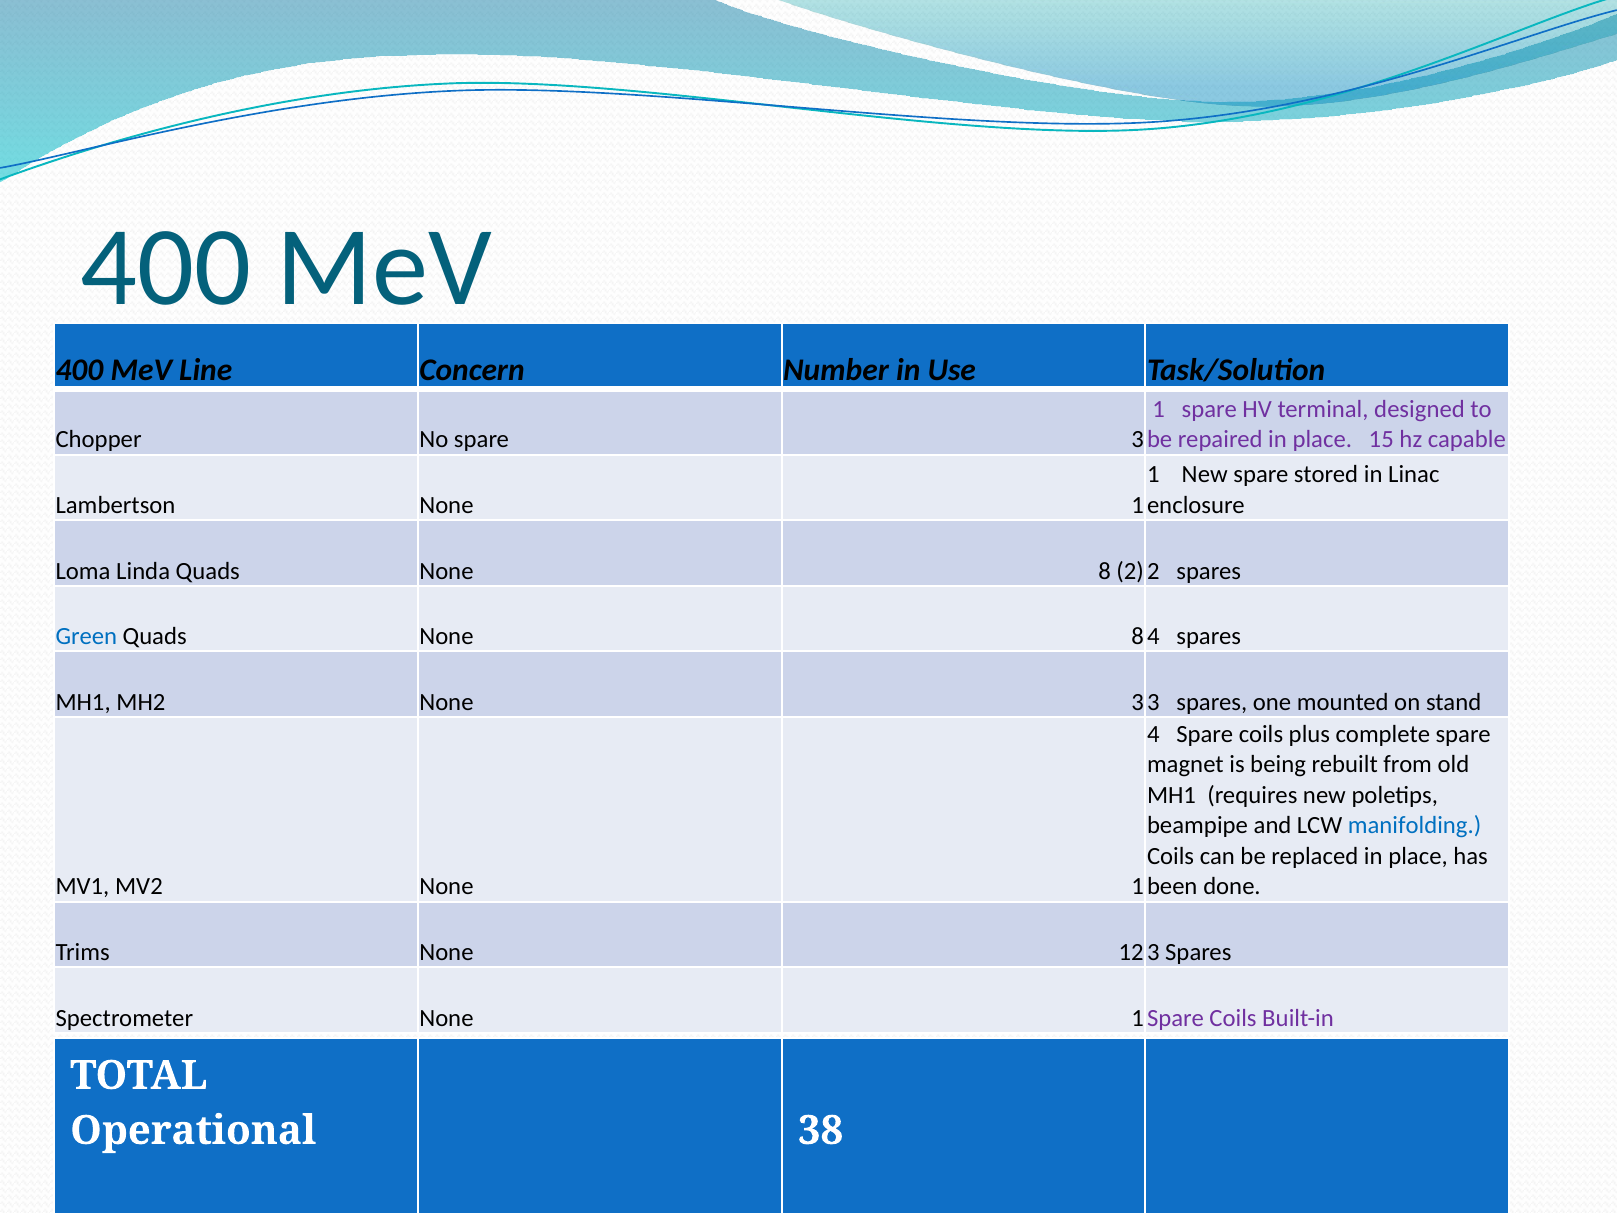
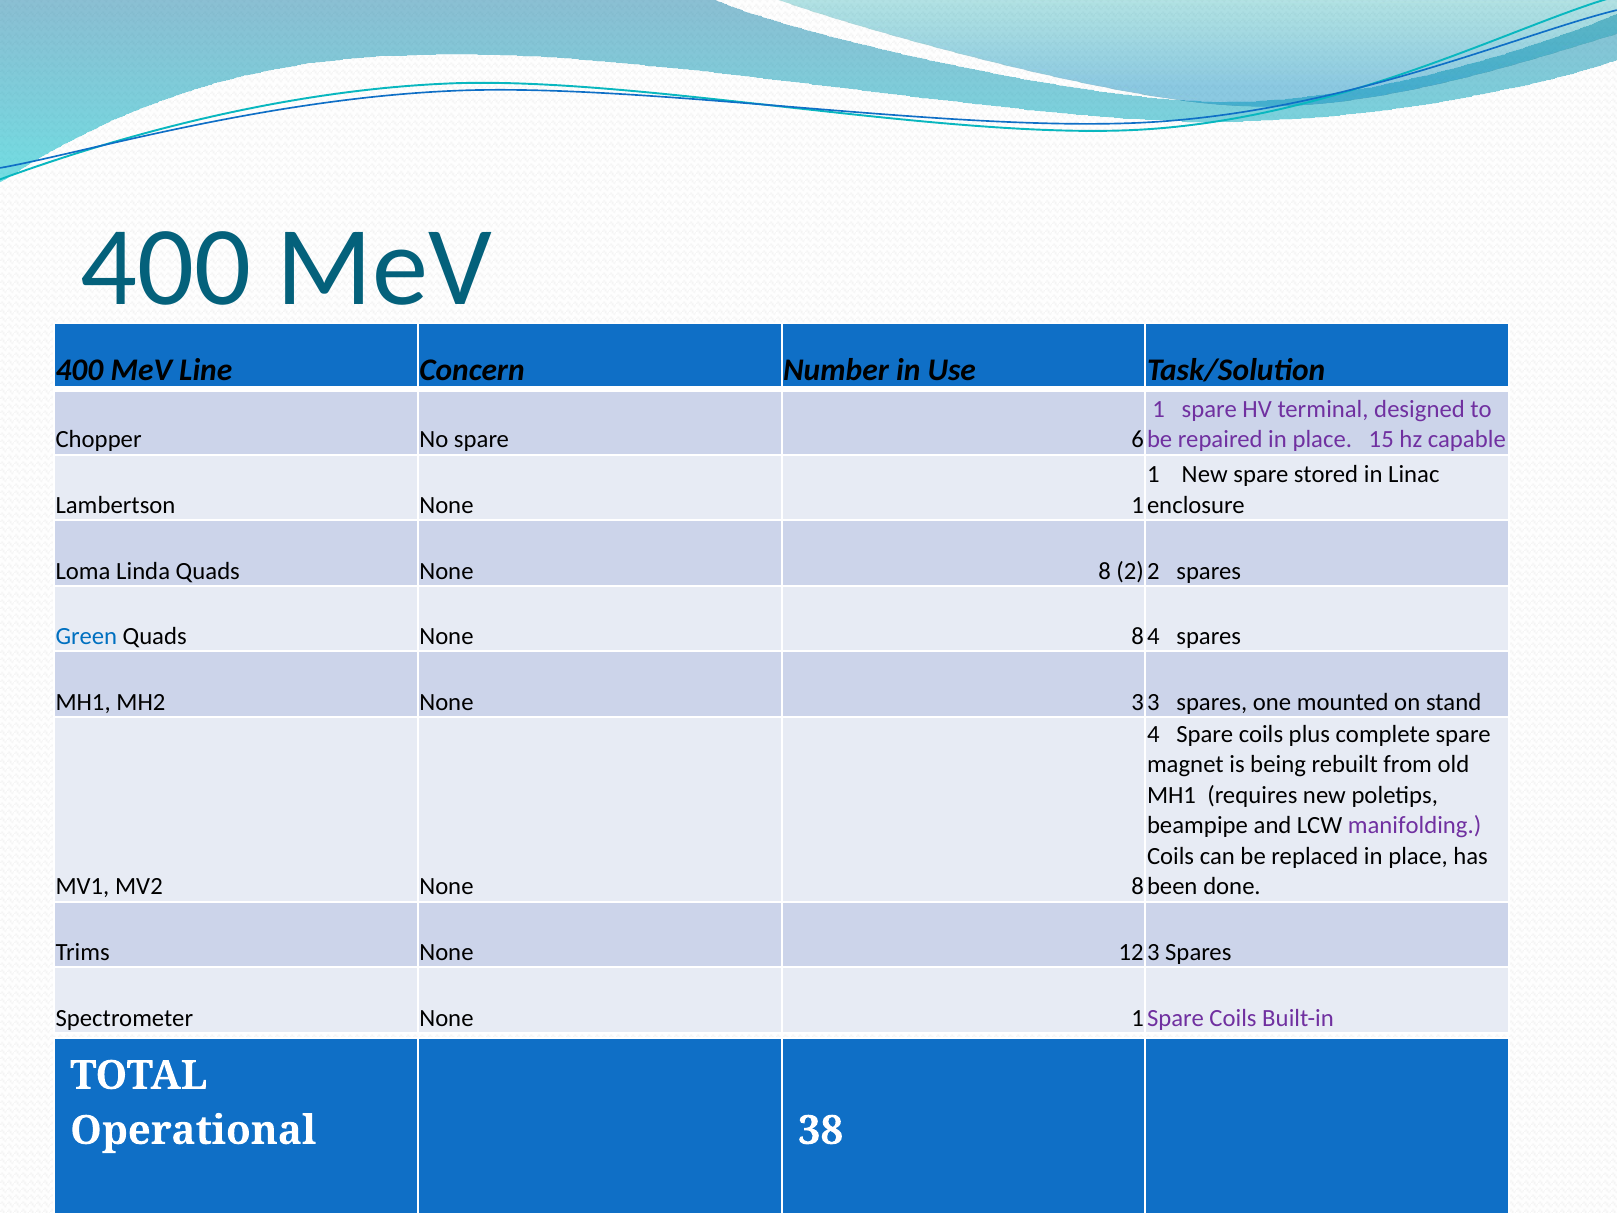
3: 3 -> 6
manifolding colour: blue -> purple
MV2 None 1: 1 -> 8
